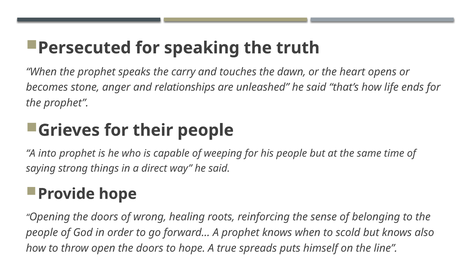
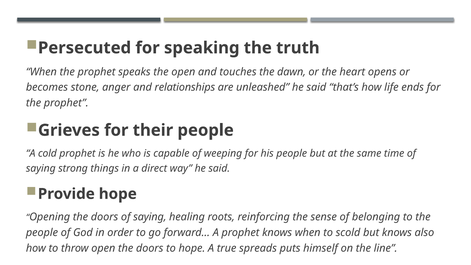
the carry: carry -> open
into: into -> cold
doors of wrong: wrong -> saying
